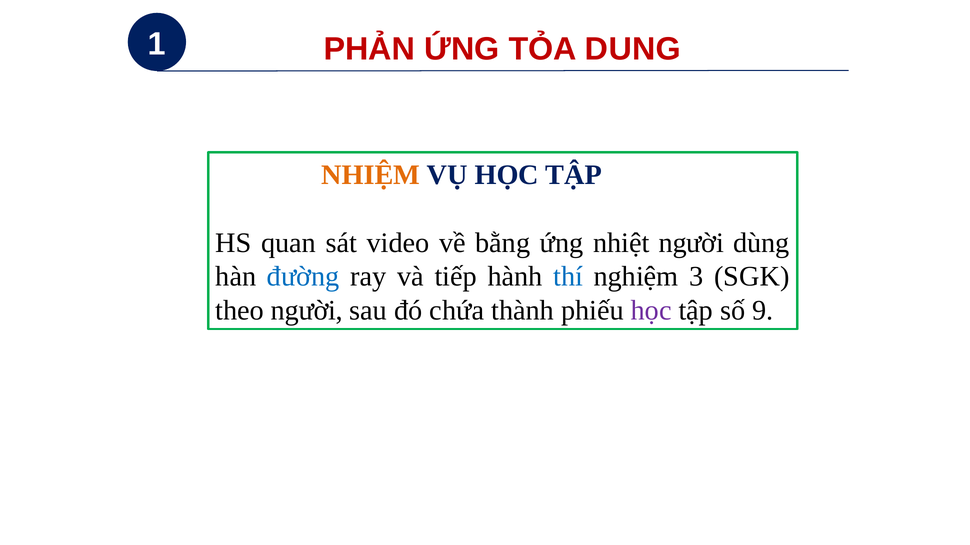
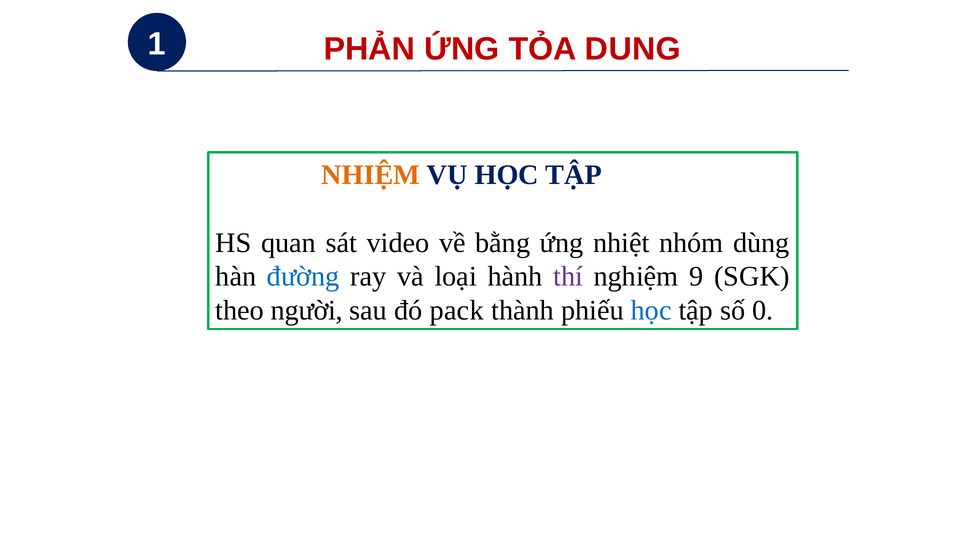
nhiệt người: người -> nhóm
tiếp: tiếp -> loại
thí colour: blue -> purple
3: 3 -> 9
chứa: chứa -> pack
học at (651, 311) colour: purple -> blue
9: 9 -> 0
